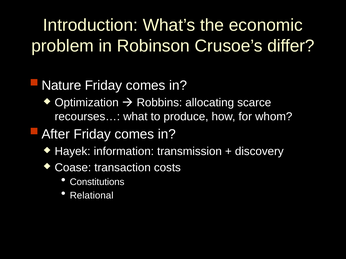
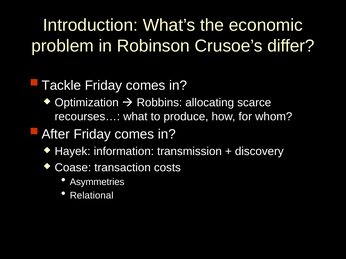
Nature: Nature -> Tackle
Constitutions: Constitutions -> Asymmetries
